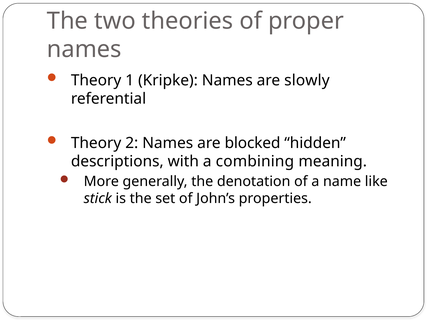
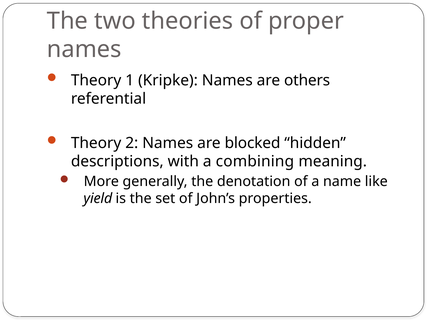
slowly: slowly -> others
stick: stick -> yield
